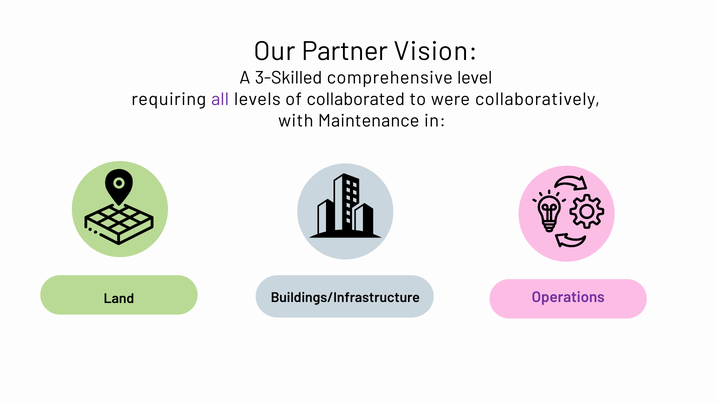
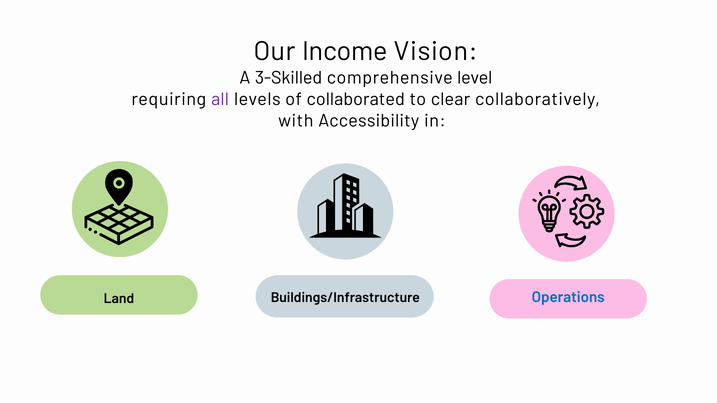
Partner: Partner -> Income
were: were -> clear
Maintenance: Maintenance -> Accessibility
Operations colour: purple -> blue
